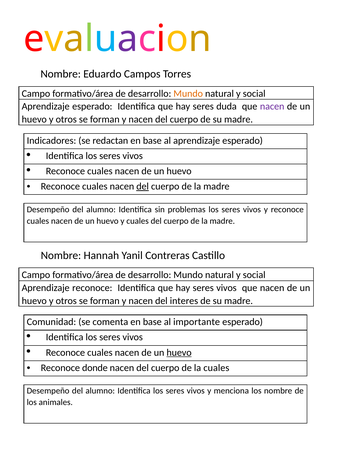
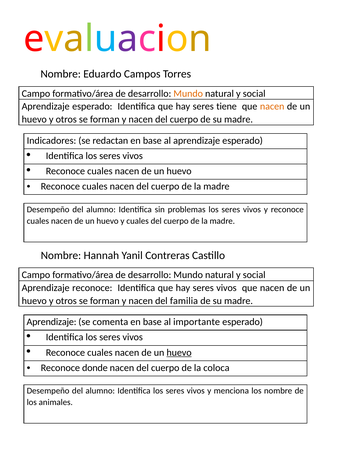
duda: duda -> tiene
nacen at (272, 106) colour: purple -> orange
del at (143, 187) underline: present -> none
interes: interes -> familia
Comunidad at (51, 322): Comunidad -> Aprendizaje
la cuales: cuales -> coloca
